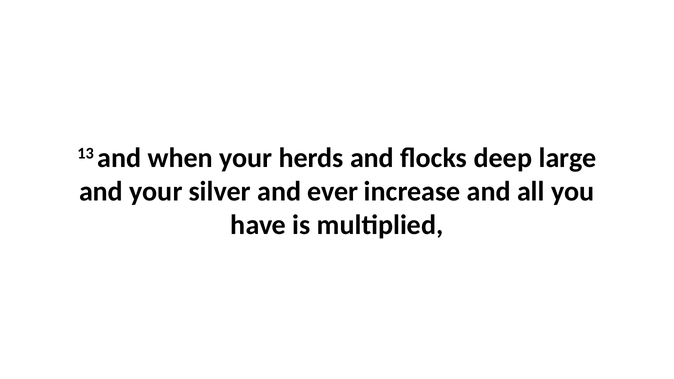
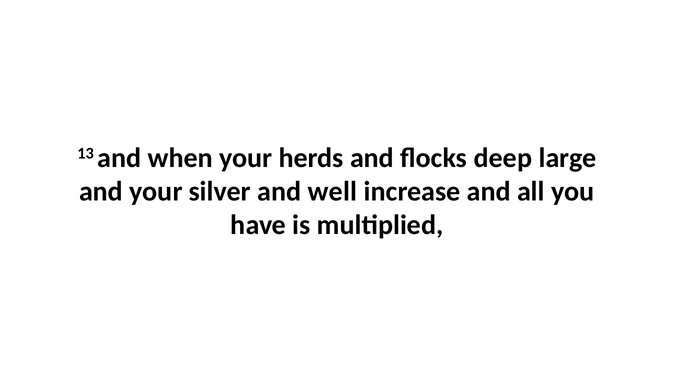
ever: ever -> well
